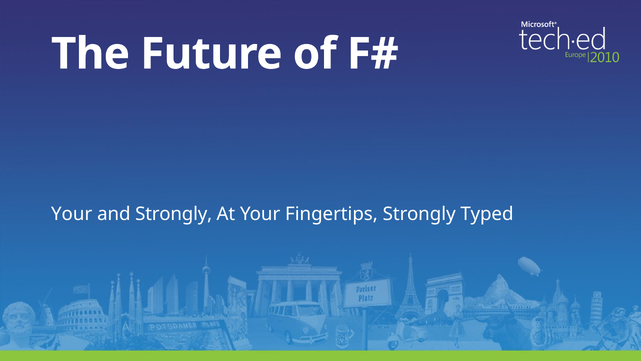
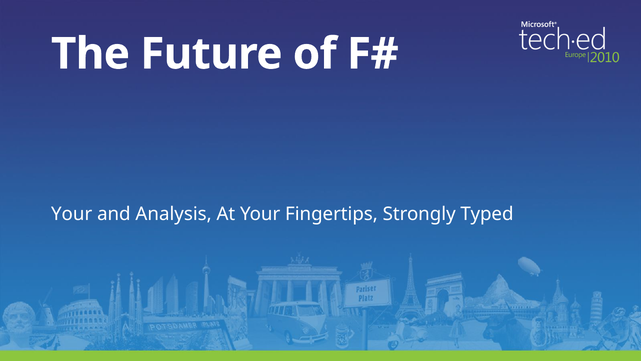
and Strongly: Strongly -> Analysis
